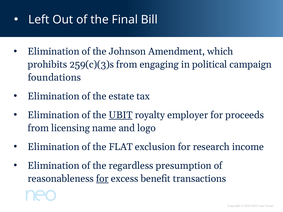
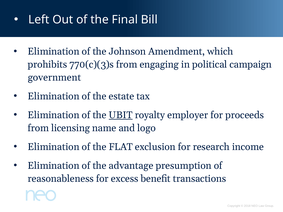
259(c)(3)s: 259(c)(3)s -> 770(c)(3)s
foundations: foundations -> government
regardless: regardless -> advantage
for at (102, 179) underline: present -> none
